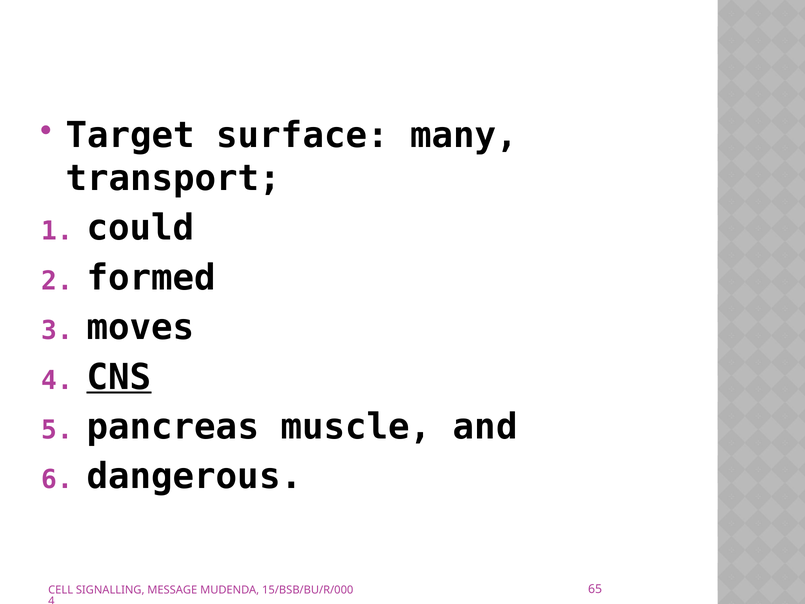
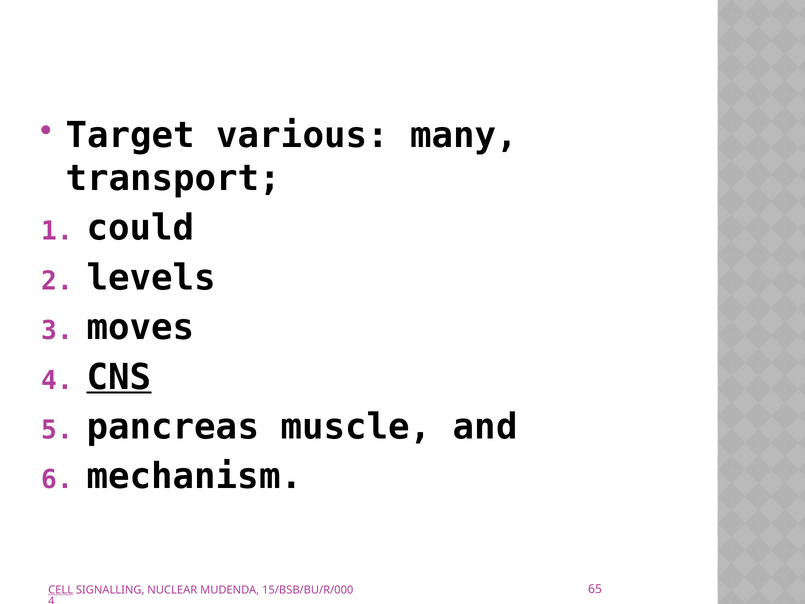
surface: surface -> various
formed: formed -> levels
dangerous: dangerous -> mechanism
CELL underline: none -> present
MESSAGE: MESSAGE -> NUCLEAR
